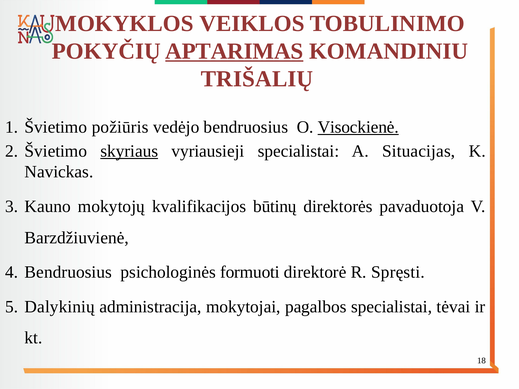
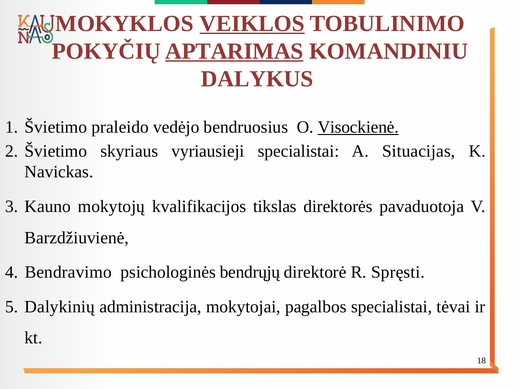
VEIKLOS underline: none -> present
TRIŠALIŲ: TRIŠALIŲ -> DALYKUS
požiūris: požiūris -> praleido
skyriaus underline: present -> none
būtinų: būtinų -> tikslas
Bendruosius at (68, 272): Bendruosius -> Bendravimo
formuoti: formuoti -> bendrųjų
